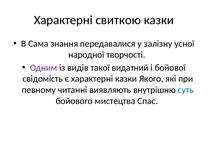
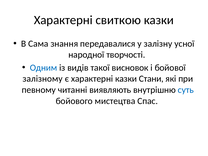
Одним colour: purple -> blue
видатний: видатний -> висновок
свідомість: свідомість -> залізному
Якого: Якого -> Стани
